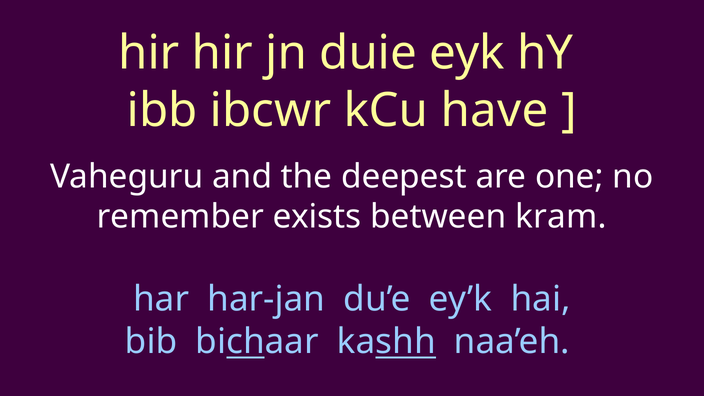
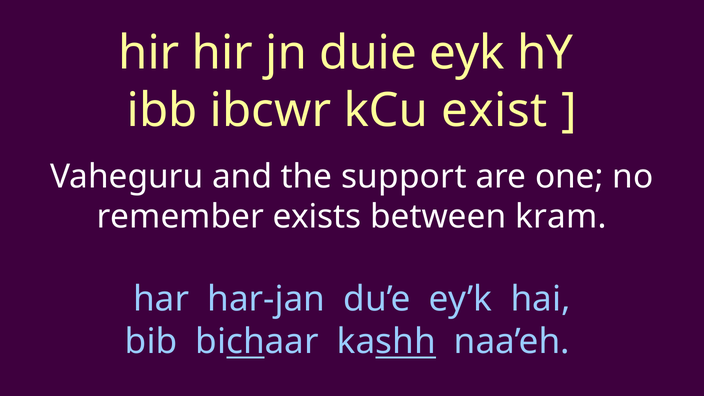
have: have -> exist
deepest: deepest -> support
